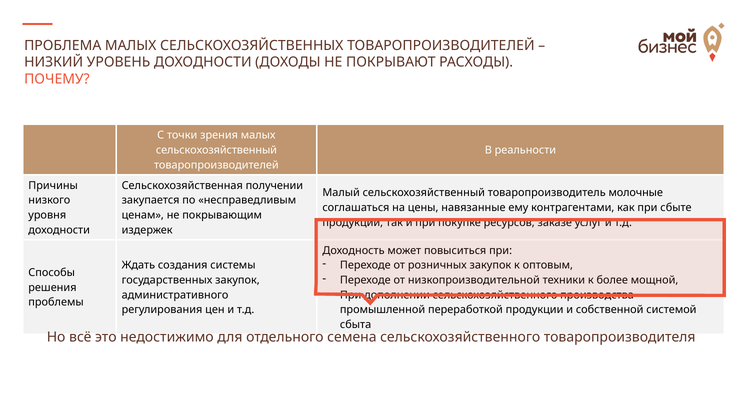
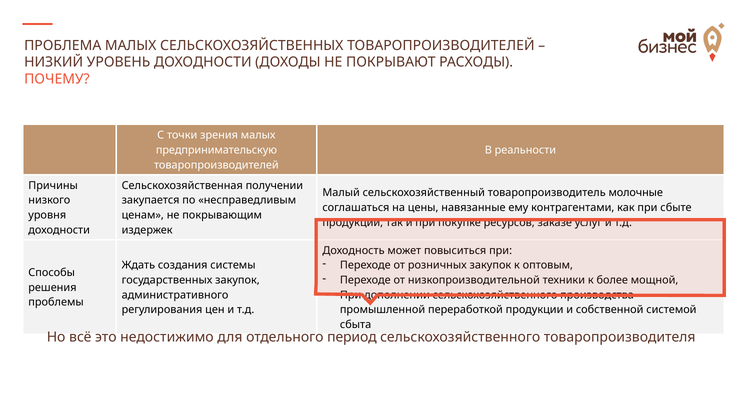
сельскохозяйственный at (216, 150): сельскохозяйственный -> предпринимательскую
семена: семена -> период
